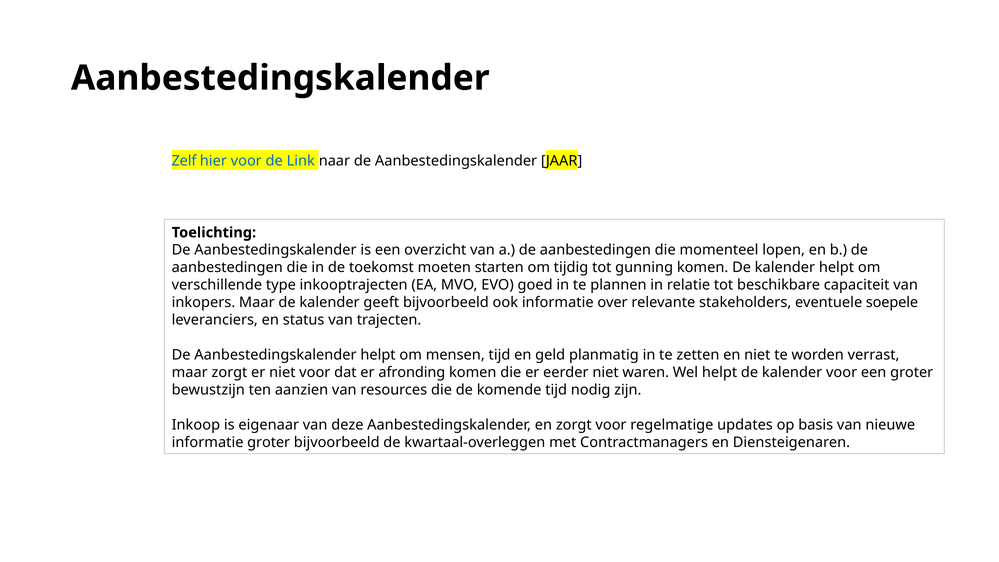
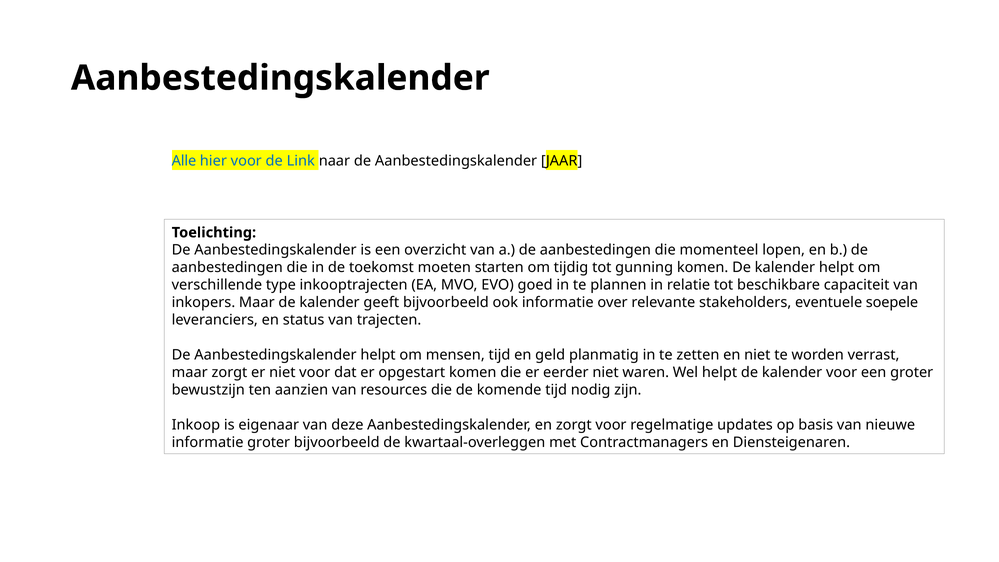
Zelf: Zelf -> Alle
afronding: afronding -> opgestart
